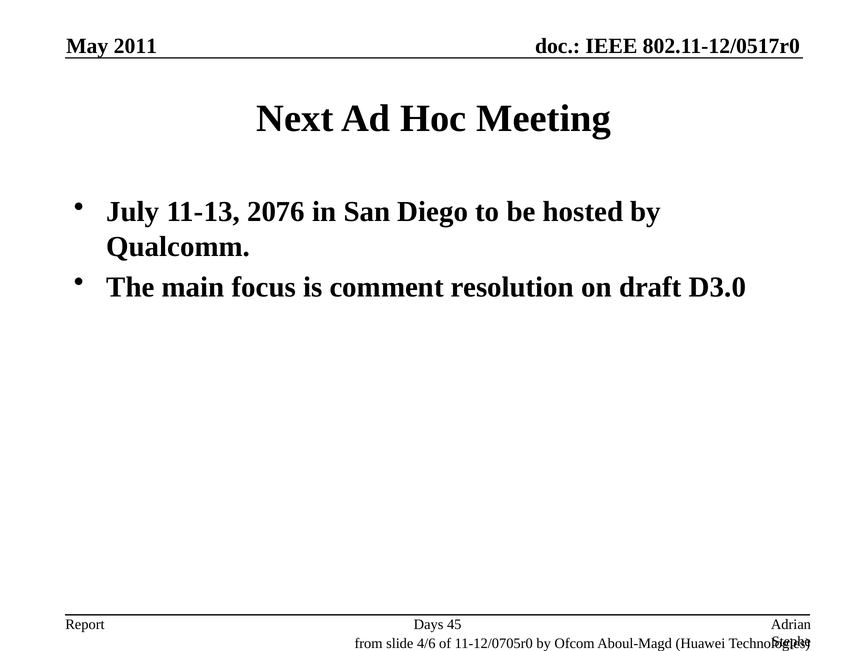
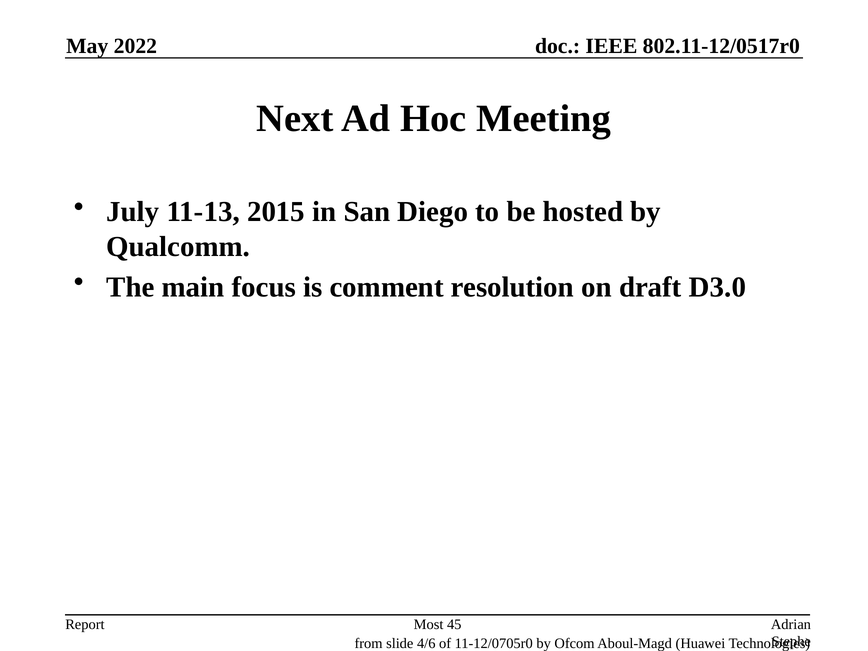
2011: 2011 -> 2022
2076: 2076 -> 2015
Days: Days -> Most
